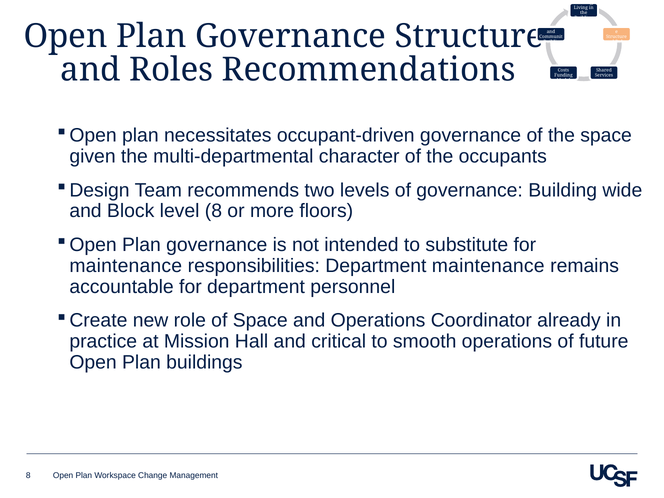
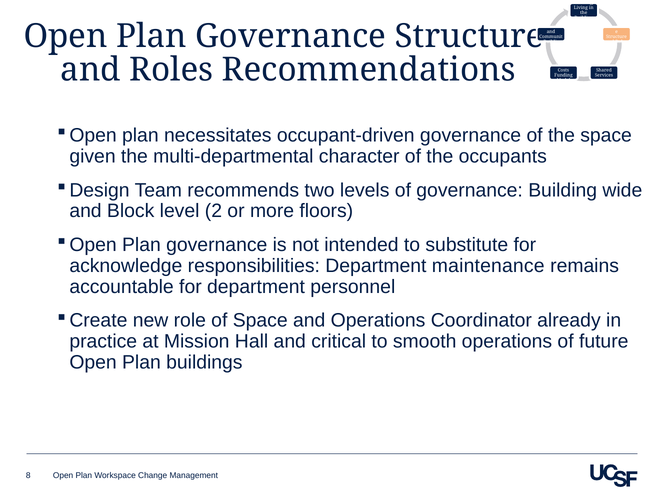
level 8: 8 -> 2
maintenance at (126, 266): maintenance -> acknowledge
